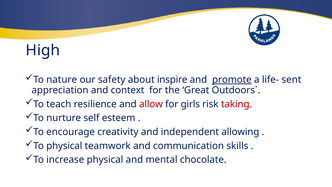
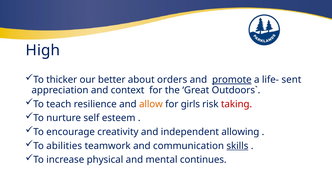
nature: nature -> thicker
safety: safety -> better
inspire: inspire -> orders
allow colour: red -> orange
To physical: physical -> abilities
skills underline: none -> present
chocolate: chocolate -> continues
